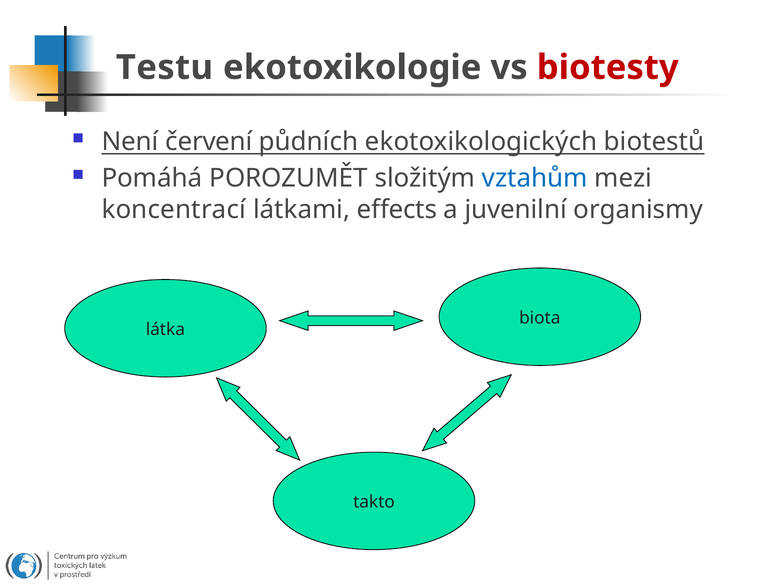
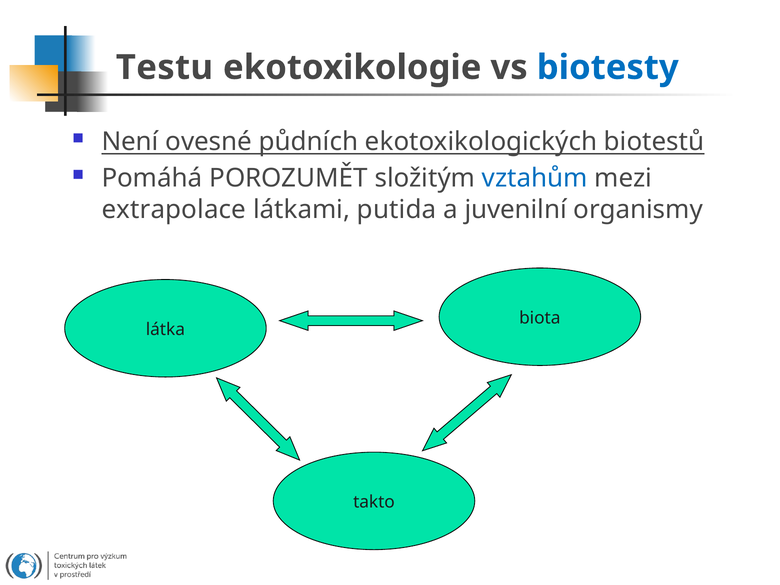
biotesty colour: red -> blue
červení: červení -> ovesné
koncentrací: koncentrací -> extrapolace
effects: effects -> putida
